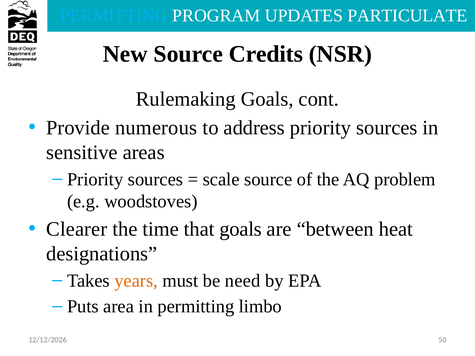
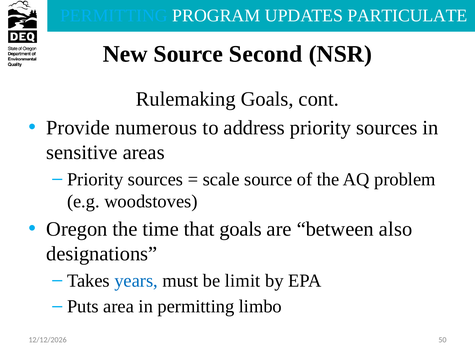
Credits: Credits -> Second
Clearer: Clearer -> Oregon
heat: heat -> also
years colour: orange -> blue
need: need -> limit
